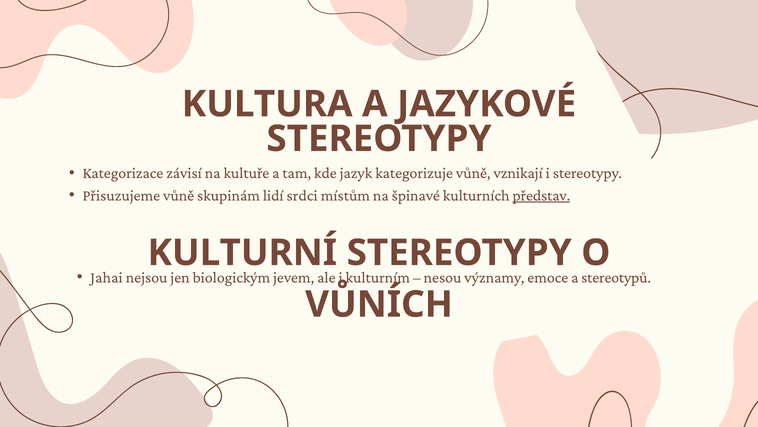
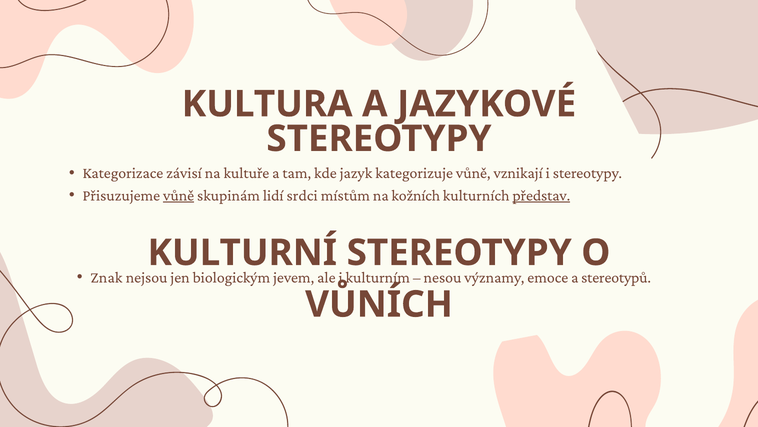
vůně at (179, 195) underline: none -> present
špinavé: špinavé -> kožních
Jahai: Jahai -> Znak
